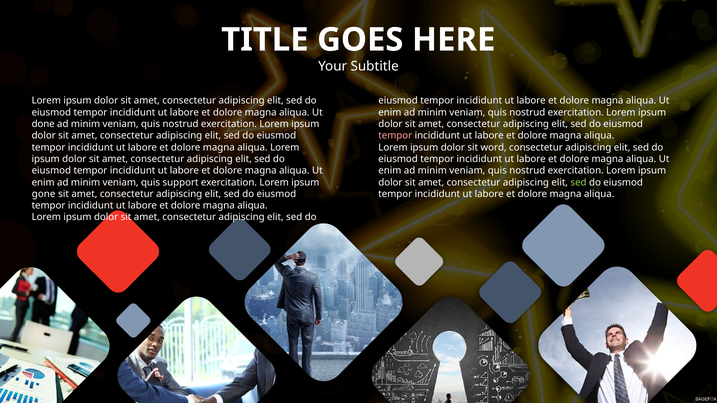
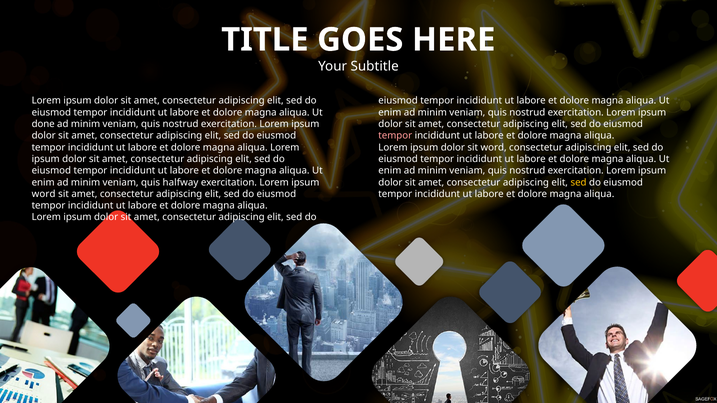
support: support -> halfway
sed at (579, 182) colour: light green -> yellow
gone at (44, 194): gone -> word
